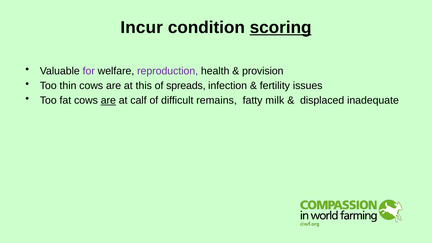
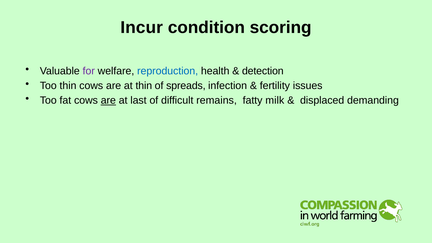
scoring underline: present -> none
reproduction colour: purple -> blue
provision: provision -> detection
at this: this -> thin
calf: calf -> last
inadequate: inadequate -> demanding
